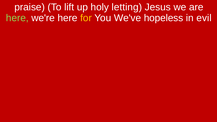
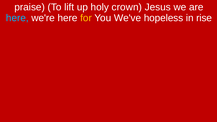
letting: letting -> crown
here at (17, 18) colour: light green -> light blue
evil: evil -> rise
